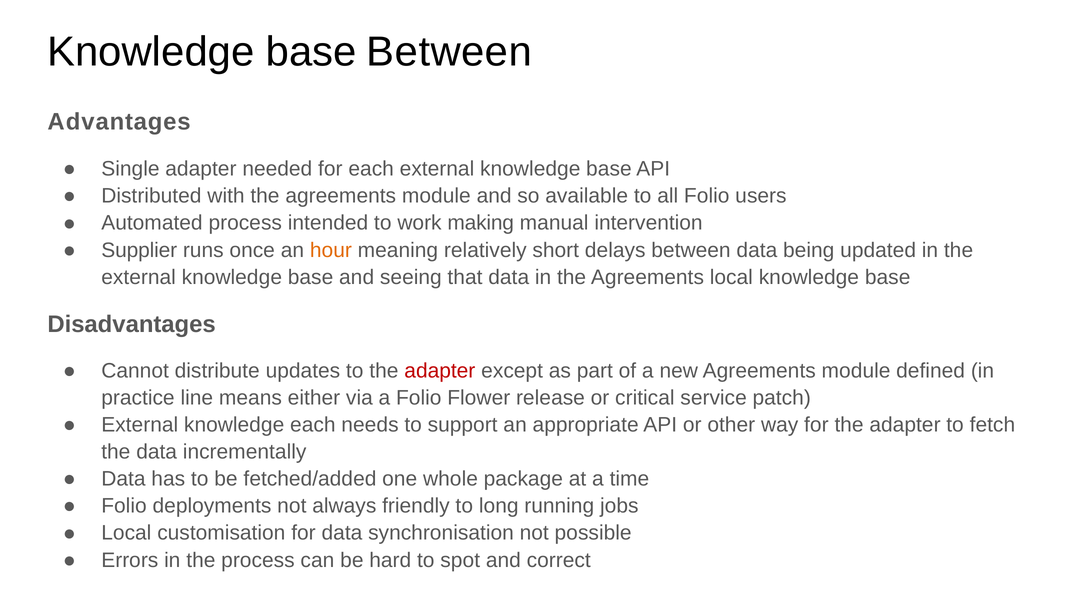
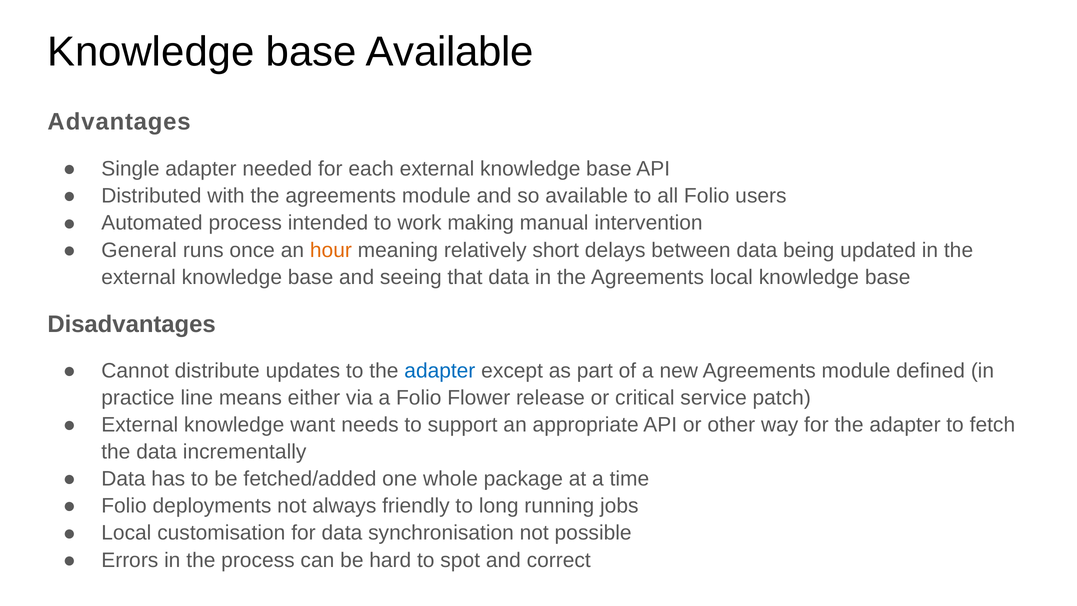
base Between: Between -> Available
Supplier: Supplier -> General
adapter at (440, 371) colour: red -> blue
knowledge each: each -> want
